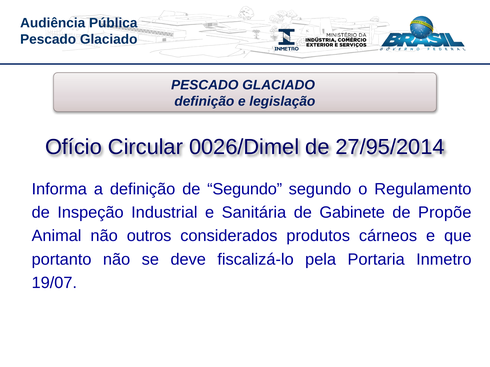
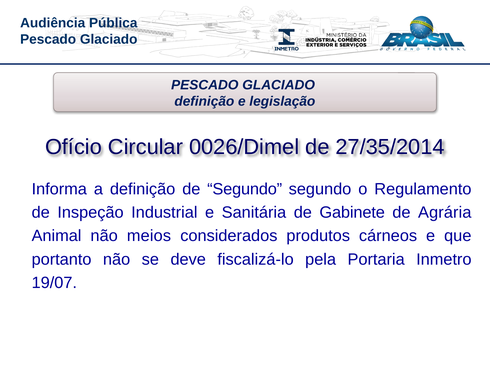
27/95/2014: 27/95/2014 -> 27/35/2014
Propõe: Propõe -> Agrária
outros: outros -> meios
